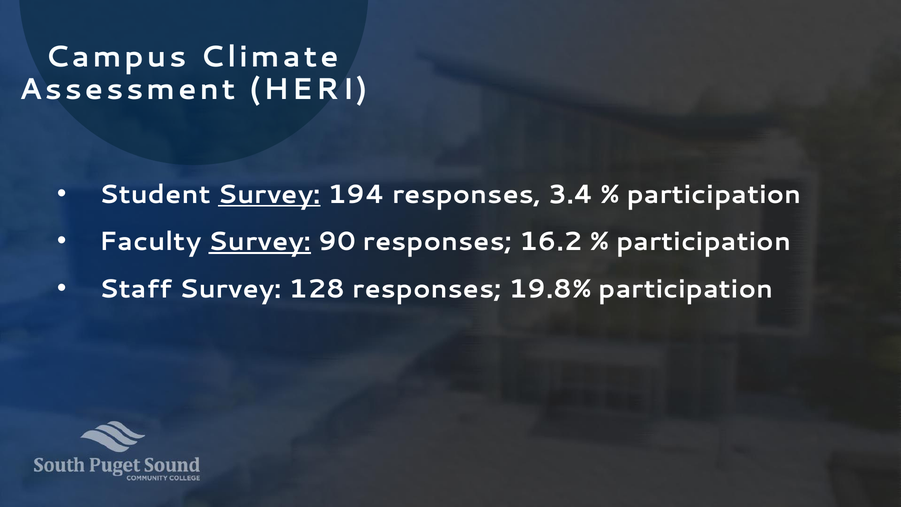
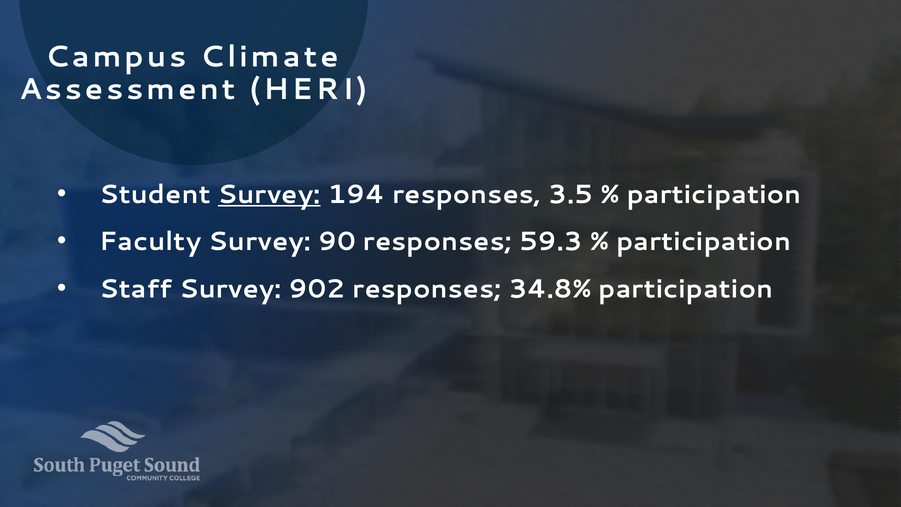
3.4: 3.4 -> 3.5
Survey at (260, 242) underline: present -> none
16.2: 16.2 -> 59.3
128: 128 -> 902
19.8%: 19.8% -> 34.8%
